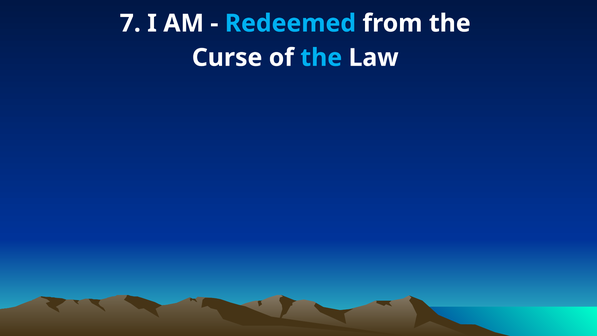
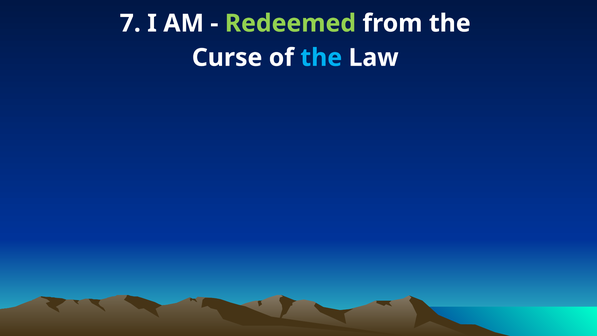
Redeemed colour: light blue -> light green
